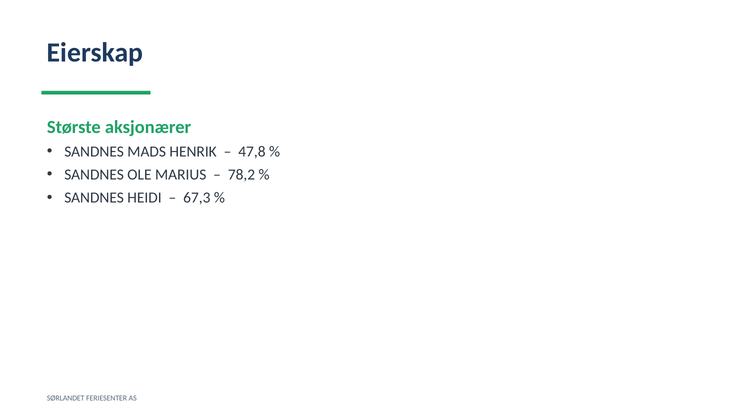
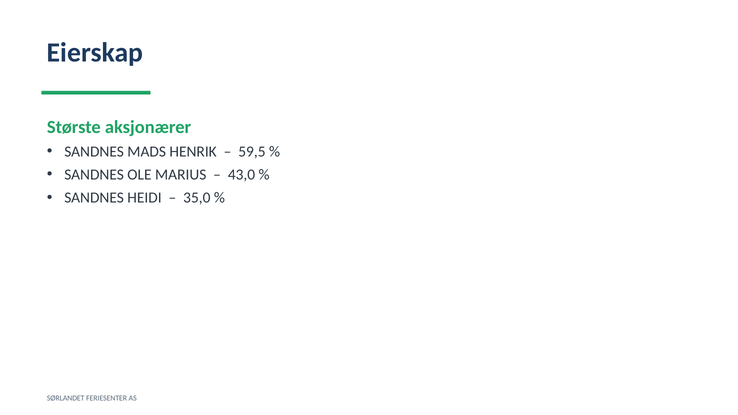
47,8: 47,8 -> 59,5
78,2: 78,2 -> 43,0
67,3: 67,3 -> 35,0
